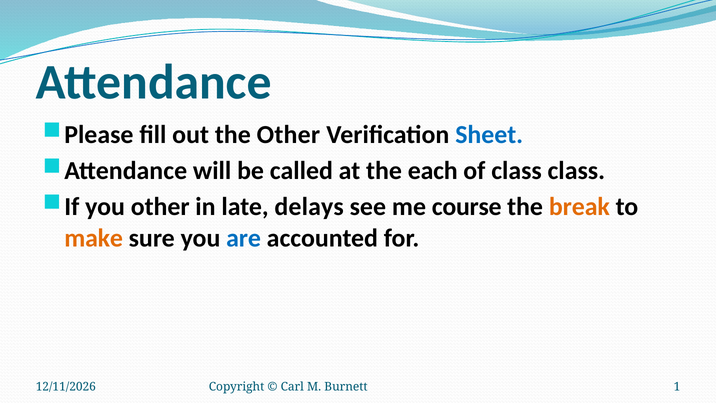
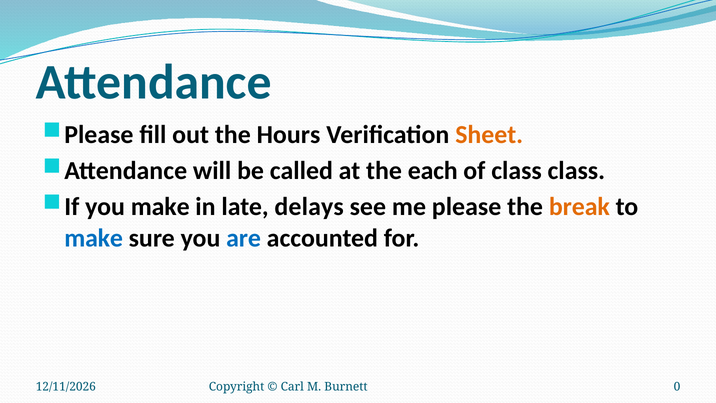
the Other: Other -> Hours
Sheet colour: blue -> orange
you other: other -> make
me course: course -> please
make at (94, 238) colour: orange -> blue
1: 1 -> 0
